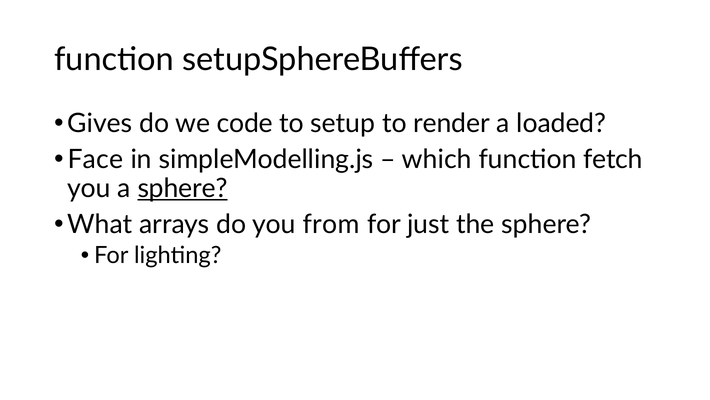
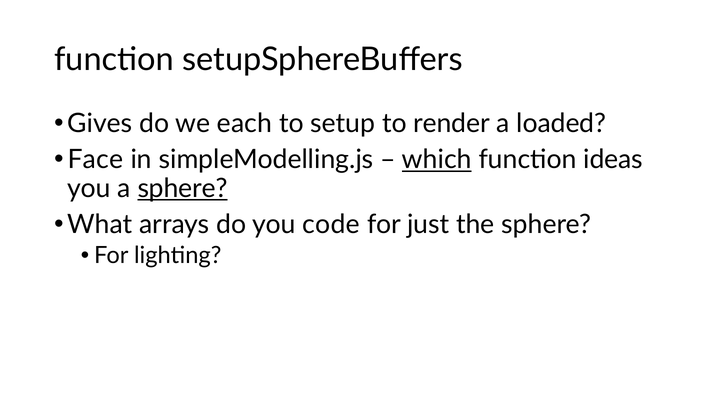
code: code -> each
which underline: none -> present
fetch: fetch -> ideas
from: from -> code
